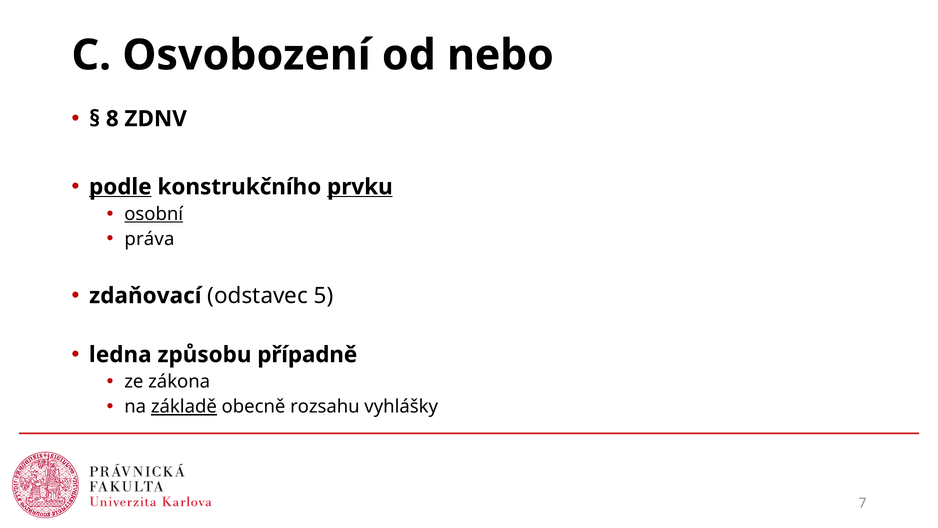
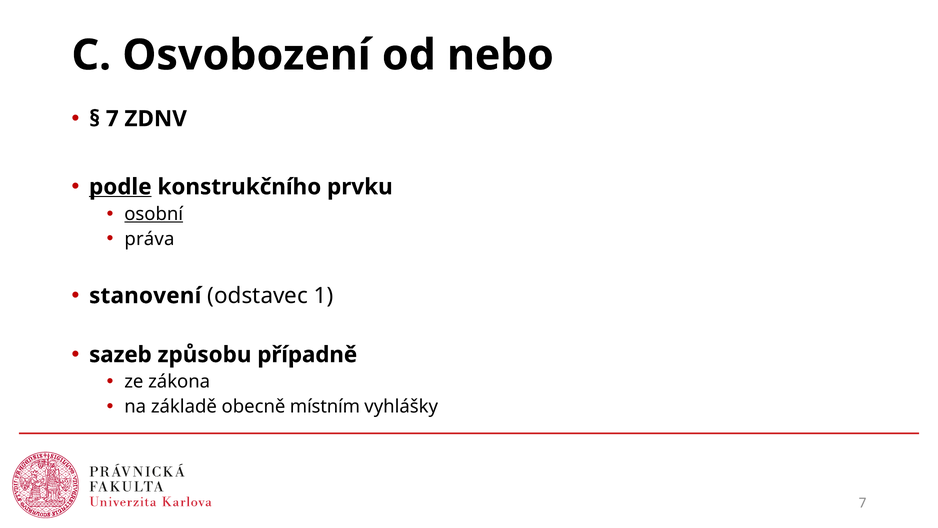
8 at (112, 119): 8 -> 7
prvku underline: present -> none
zdaňovací: zdaňovací -> stanovení
5: 5 -> 1
ledna: ledna -> sazeb
základě underline: present -> none
rozsahu: rozsahu -> místním
